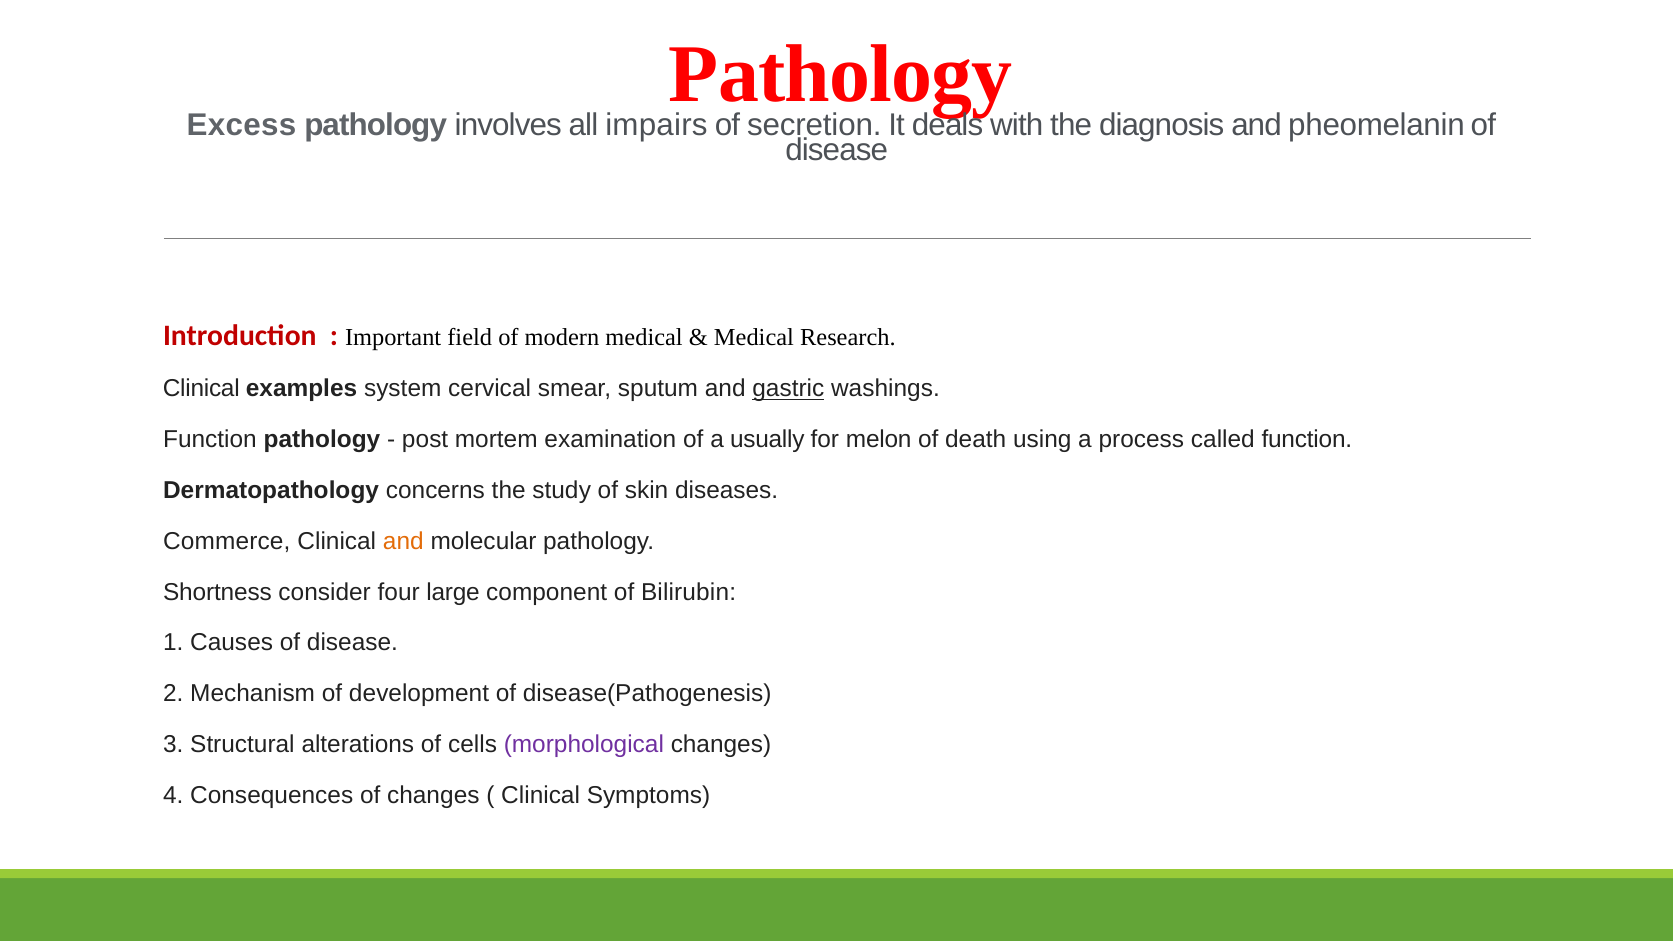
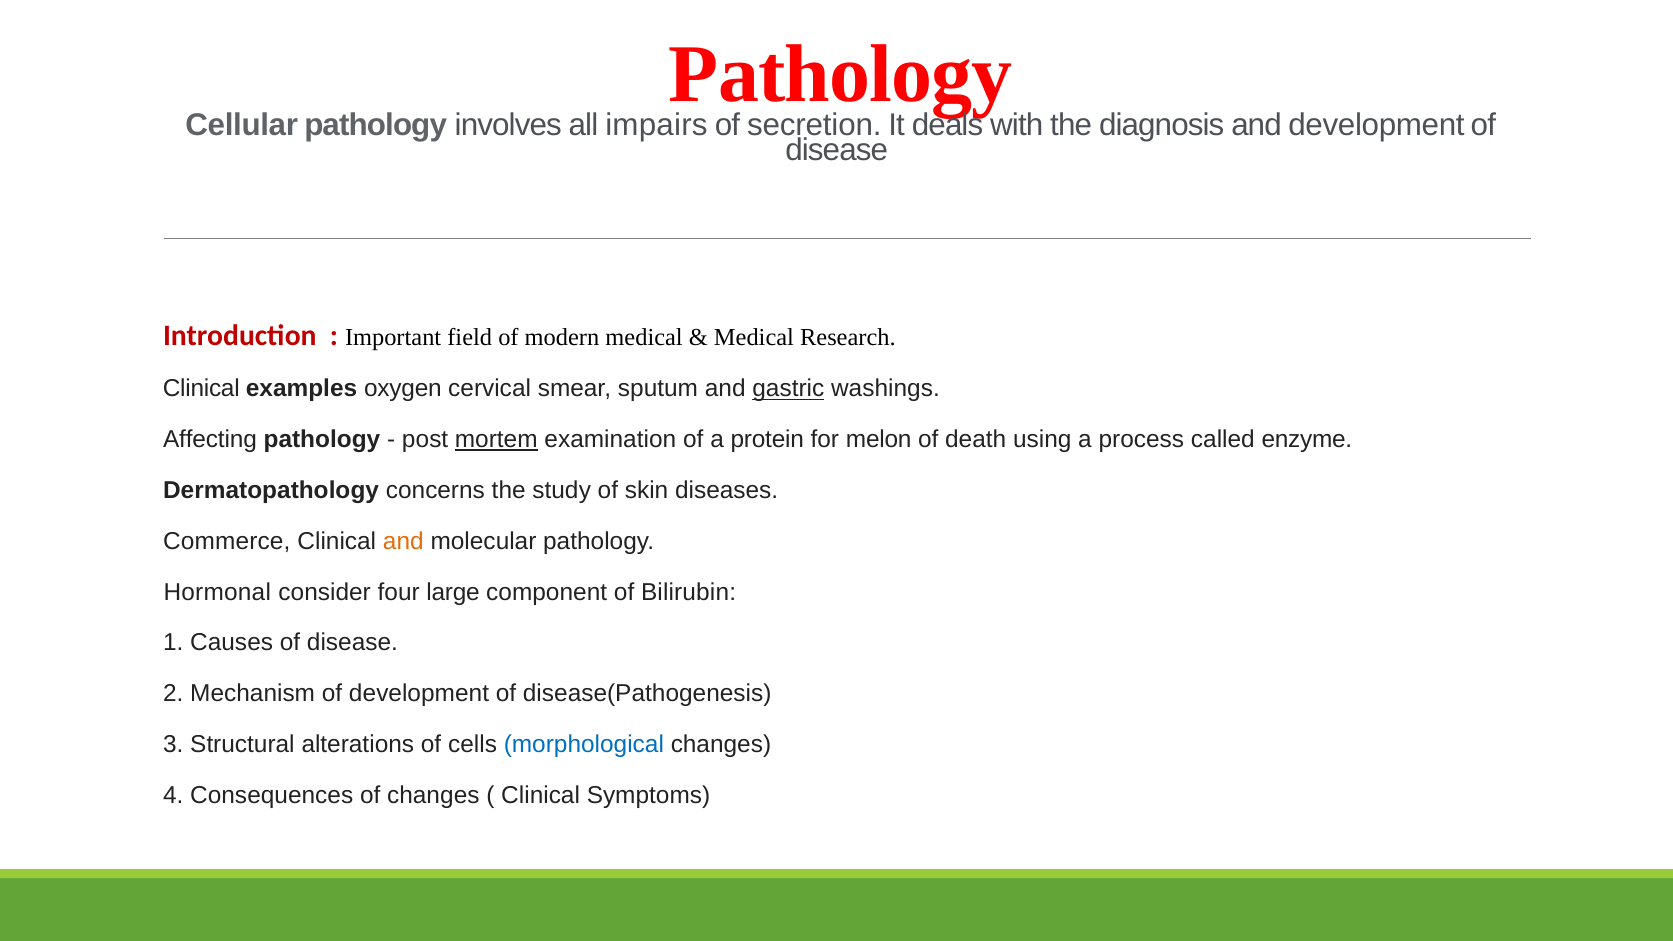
Excess: Excess -> Cellular
and pheomelanin: pheomelanin -> development
system: system -> oxygen
Function at (210, 440): Function -> Affecting
mortem underline: none -> present
usually: usually -> protein
called function: function -> enzyme
Shortness: Shortness -> Hormonal
morphological colour: purple -> blue
